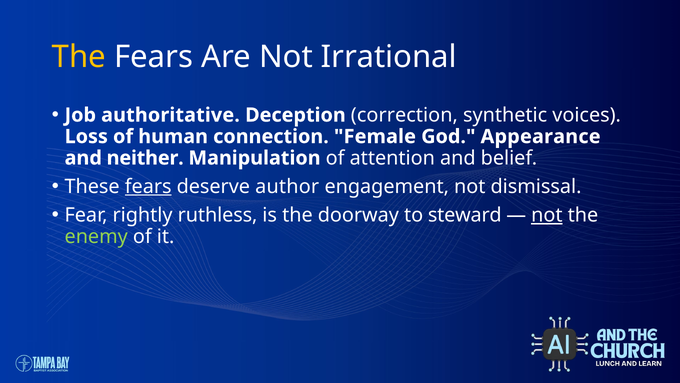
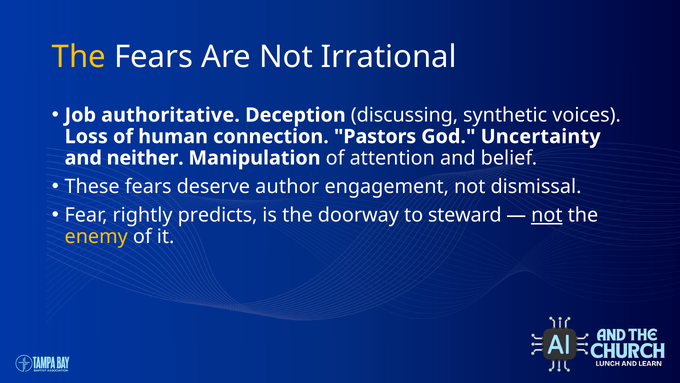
correction: correction -> discussing
Female: Female -> Pastors
Appearance: Appearance -> Uncertainty
fears at (148, 186) underline: present -> none
ruthless: ruthless -> predicts
enemy colour: light green -> yellow
